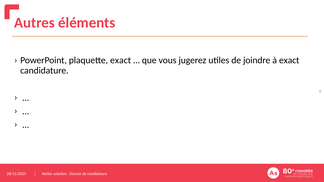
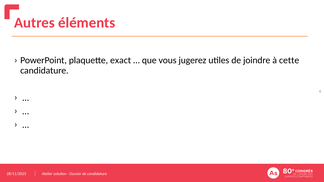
à exact: exact -> cette
